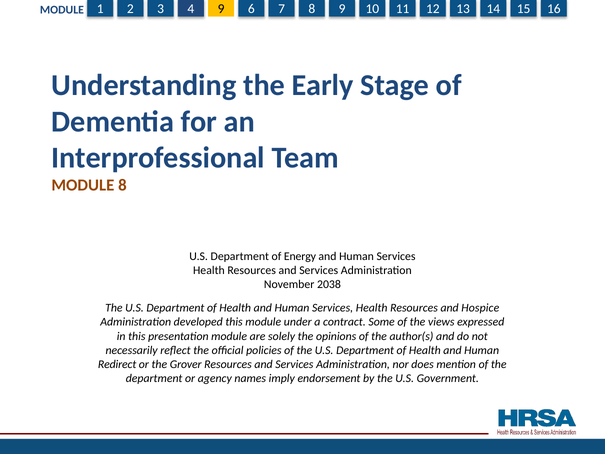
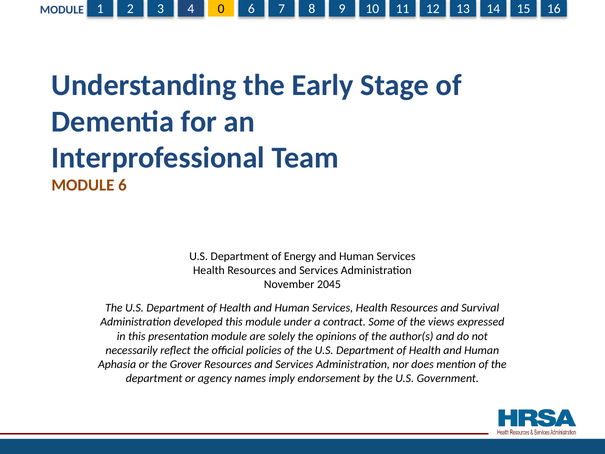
9 at (221, 9): 9 -> 0
MODULE 8: 8 -> 6
2038: 2038 -> 2045
Hospice: Hospice -> Survival
Redirect: Redirect -> Aphasia
